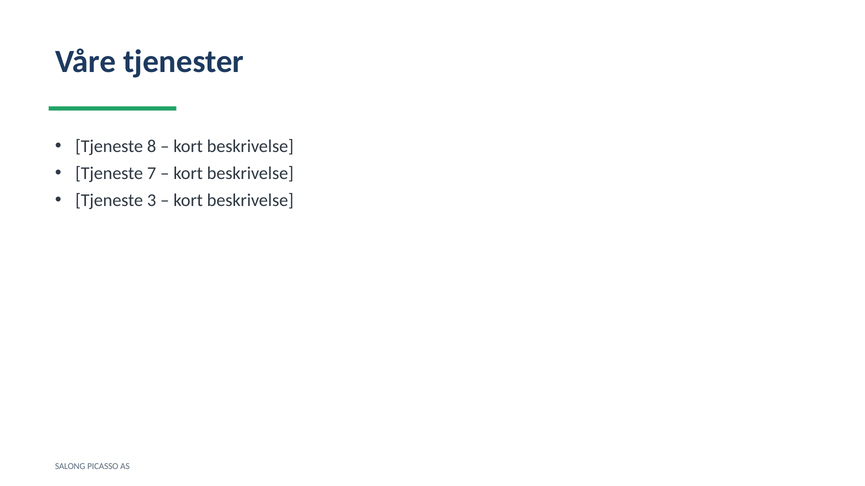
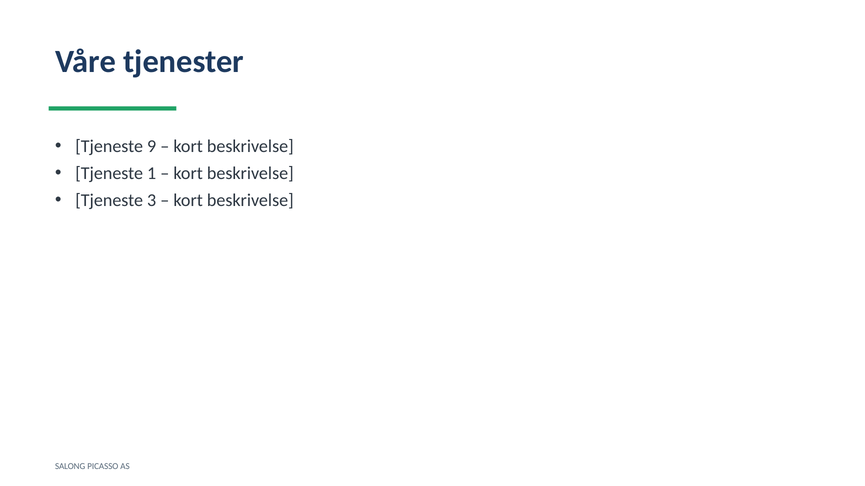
8: 8 -> 9
7: 7 -> 1
